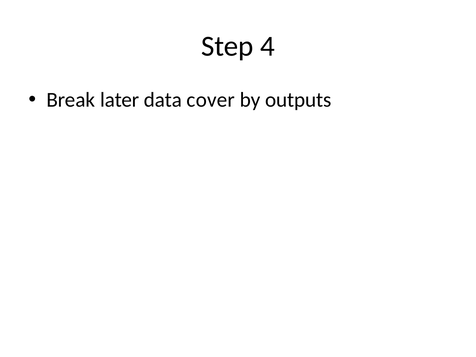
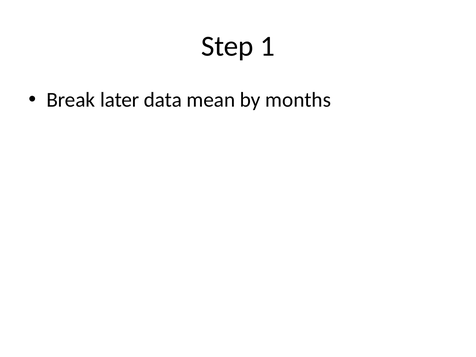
4: 4 -> 1
cover: cover -> mean
outputs: outputs -> months
